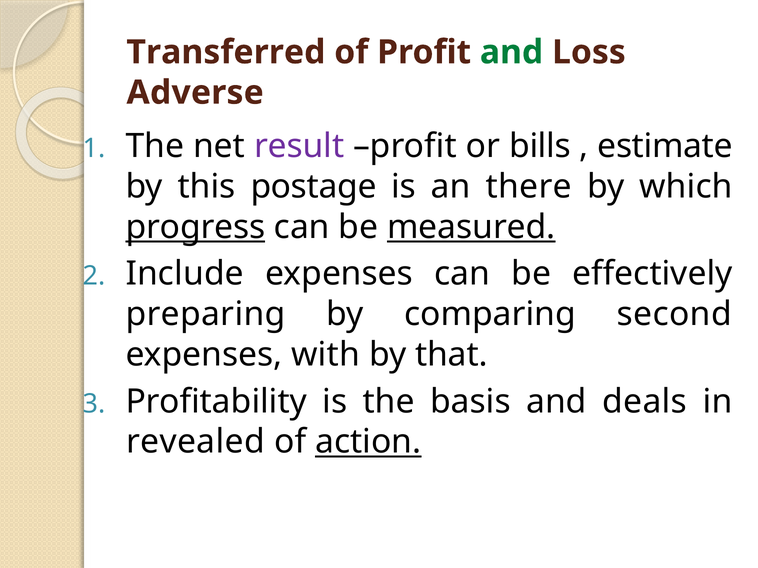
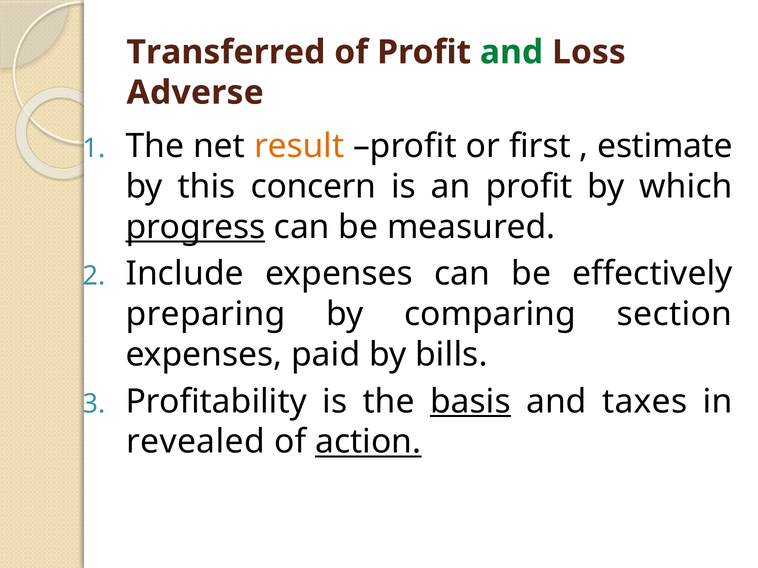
result colour: purple -> orange
bills: bills -> first
postage: postage -> concern
an there: there -> profit
measured underline: present -> none
second: second -> section
with: with -> paid
that: that -> bills
basis underline: none -> present
deals: deals -> taxes
